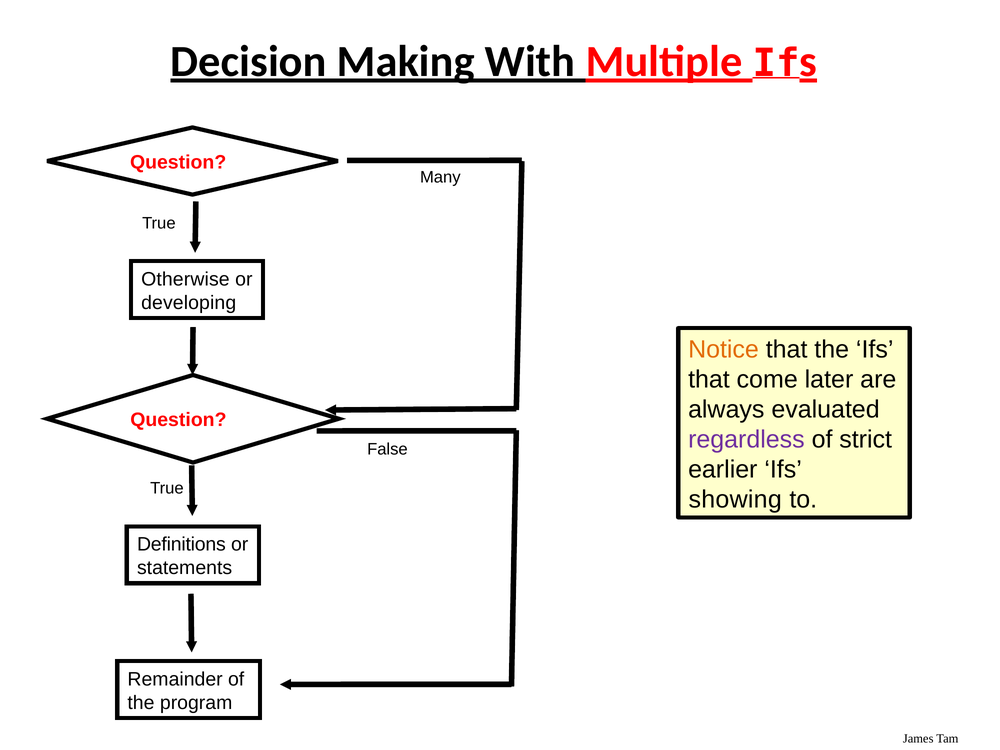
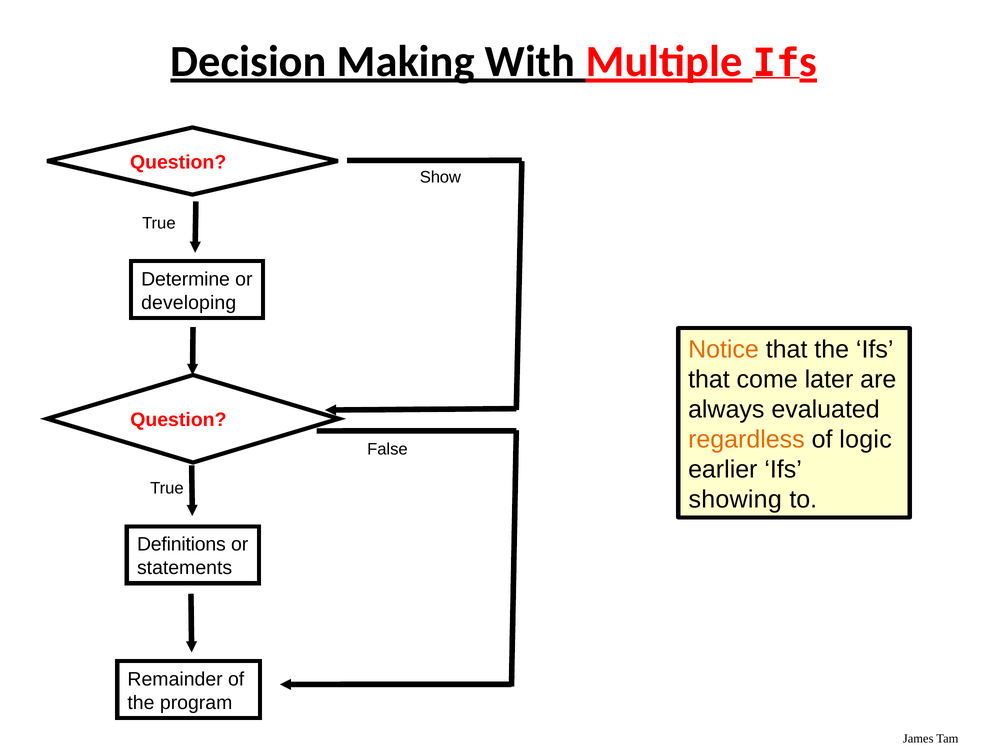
Many: Many -> Show
Otherwise: Otherwise -> Determine
regardless colour: purple -> orange
strict: strict -> logic
